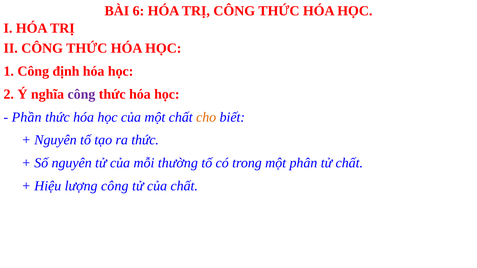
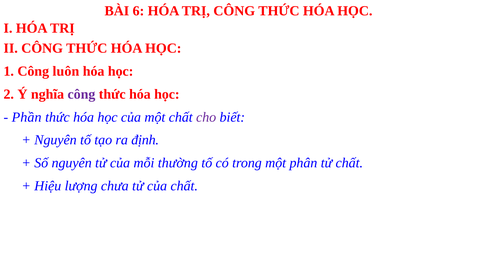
định: định -> luôn
cho colour: orange -> purple
ra thức: thức -> định
lượng công: công -> chưa
